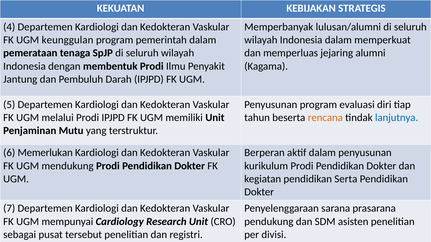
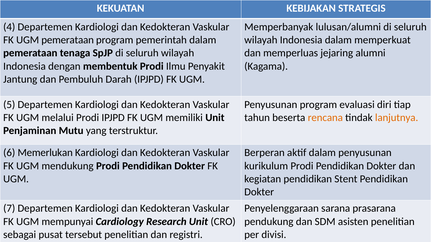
UGM keunggulan: keunggulan -> pemerataan
lanjutnya colour: blue -> orange
Serta: Serta -> Stent
